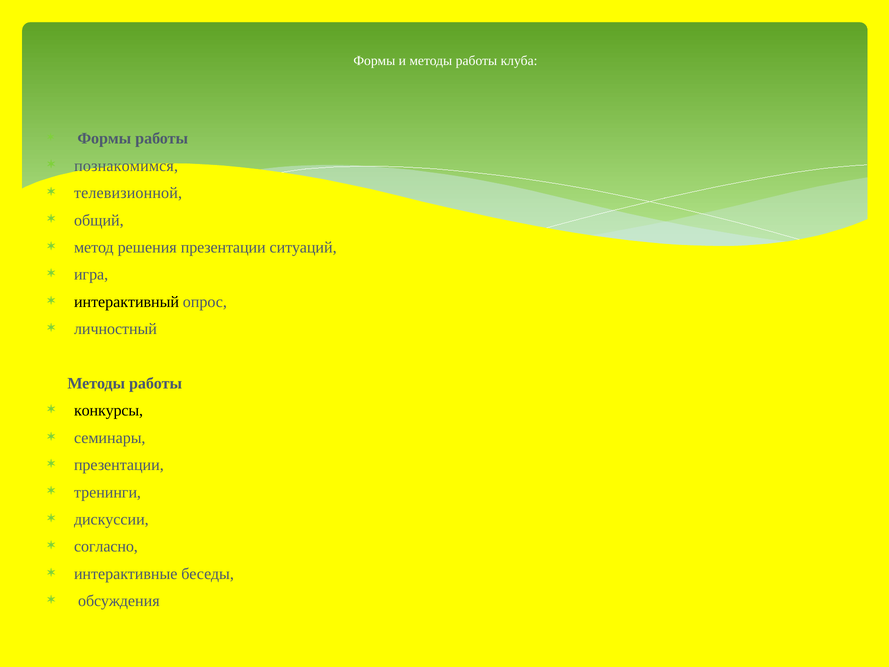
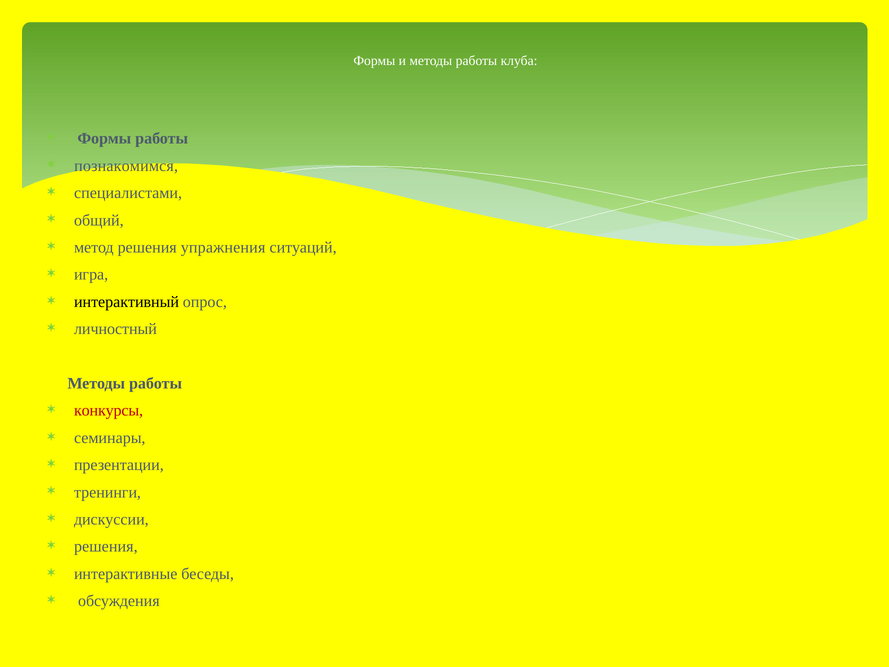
телевизионной: телевизионной -> специалистами
решения презентации: презентации -> упражнения
конкурсы colour: black -> red
согласно at (106, 546): согласно -> решения
